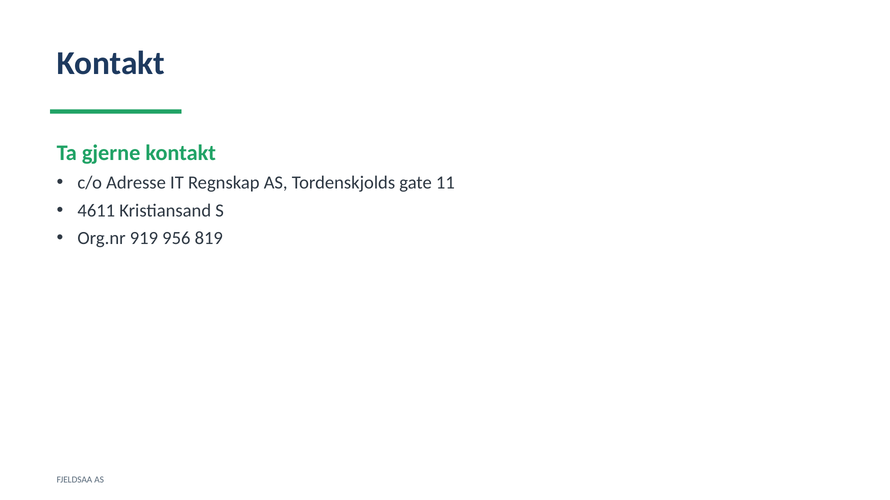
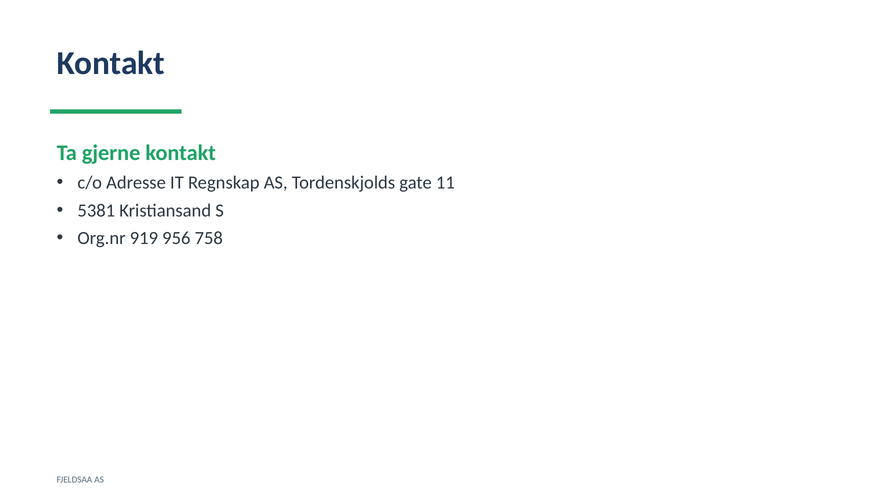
4611: 4611 -> 5381
819: 819 -> 758
